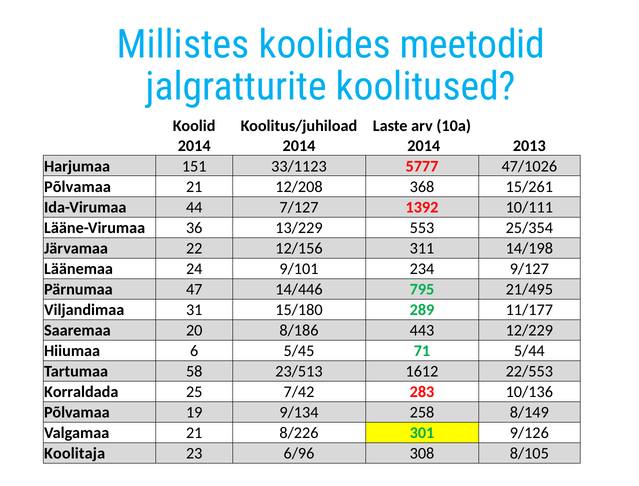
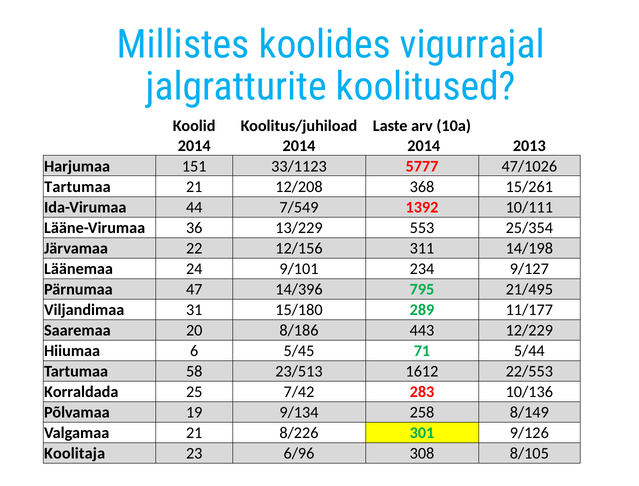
meetodid: meetodid -> vigurrajal
Põlvamaa at (77, 187): Põlvamaa -> Tartumaa
7/127: 7/127 -> 7/549
14/446: 14/446 -> 14/396
